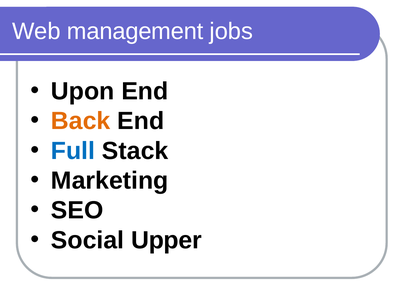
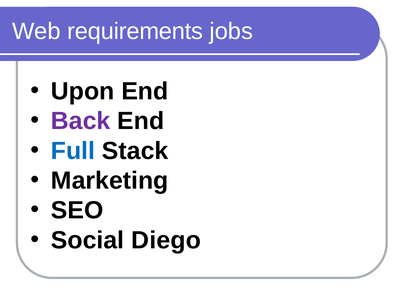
management: management -> requirements
Back colour: orange -> purple
Upper: Upper -> Diego
